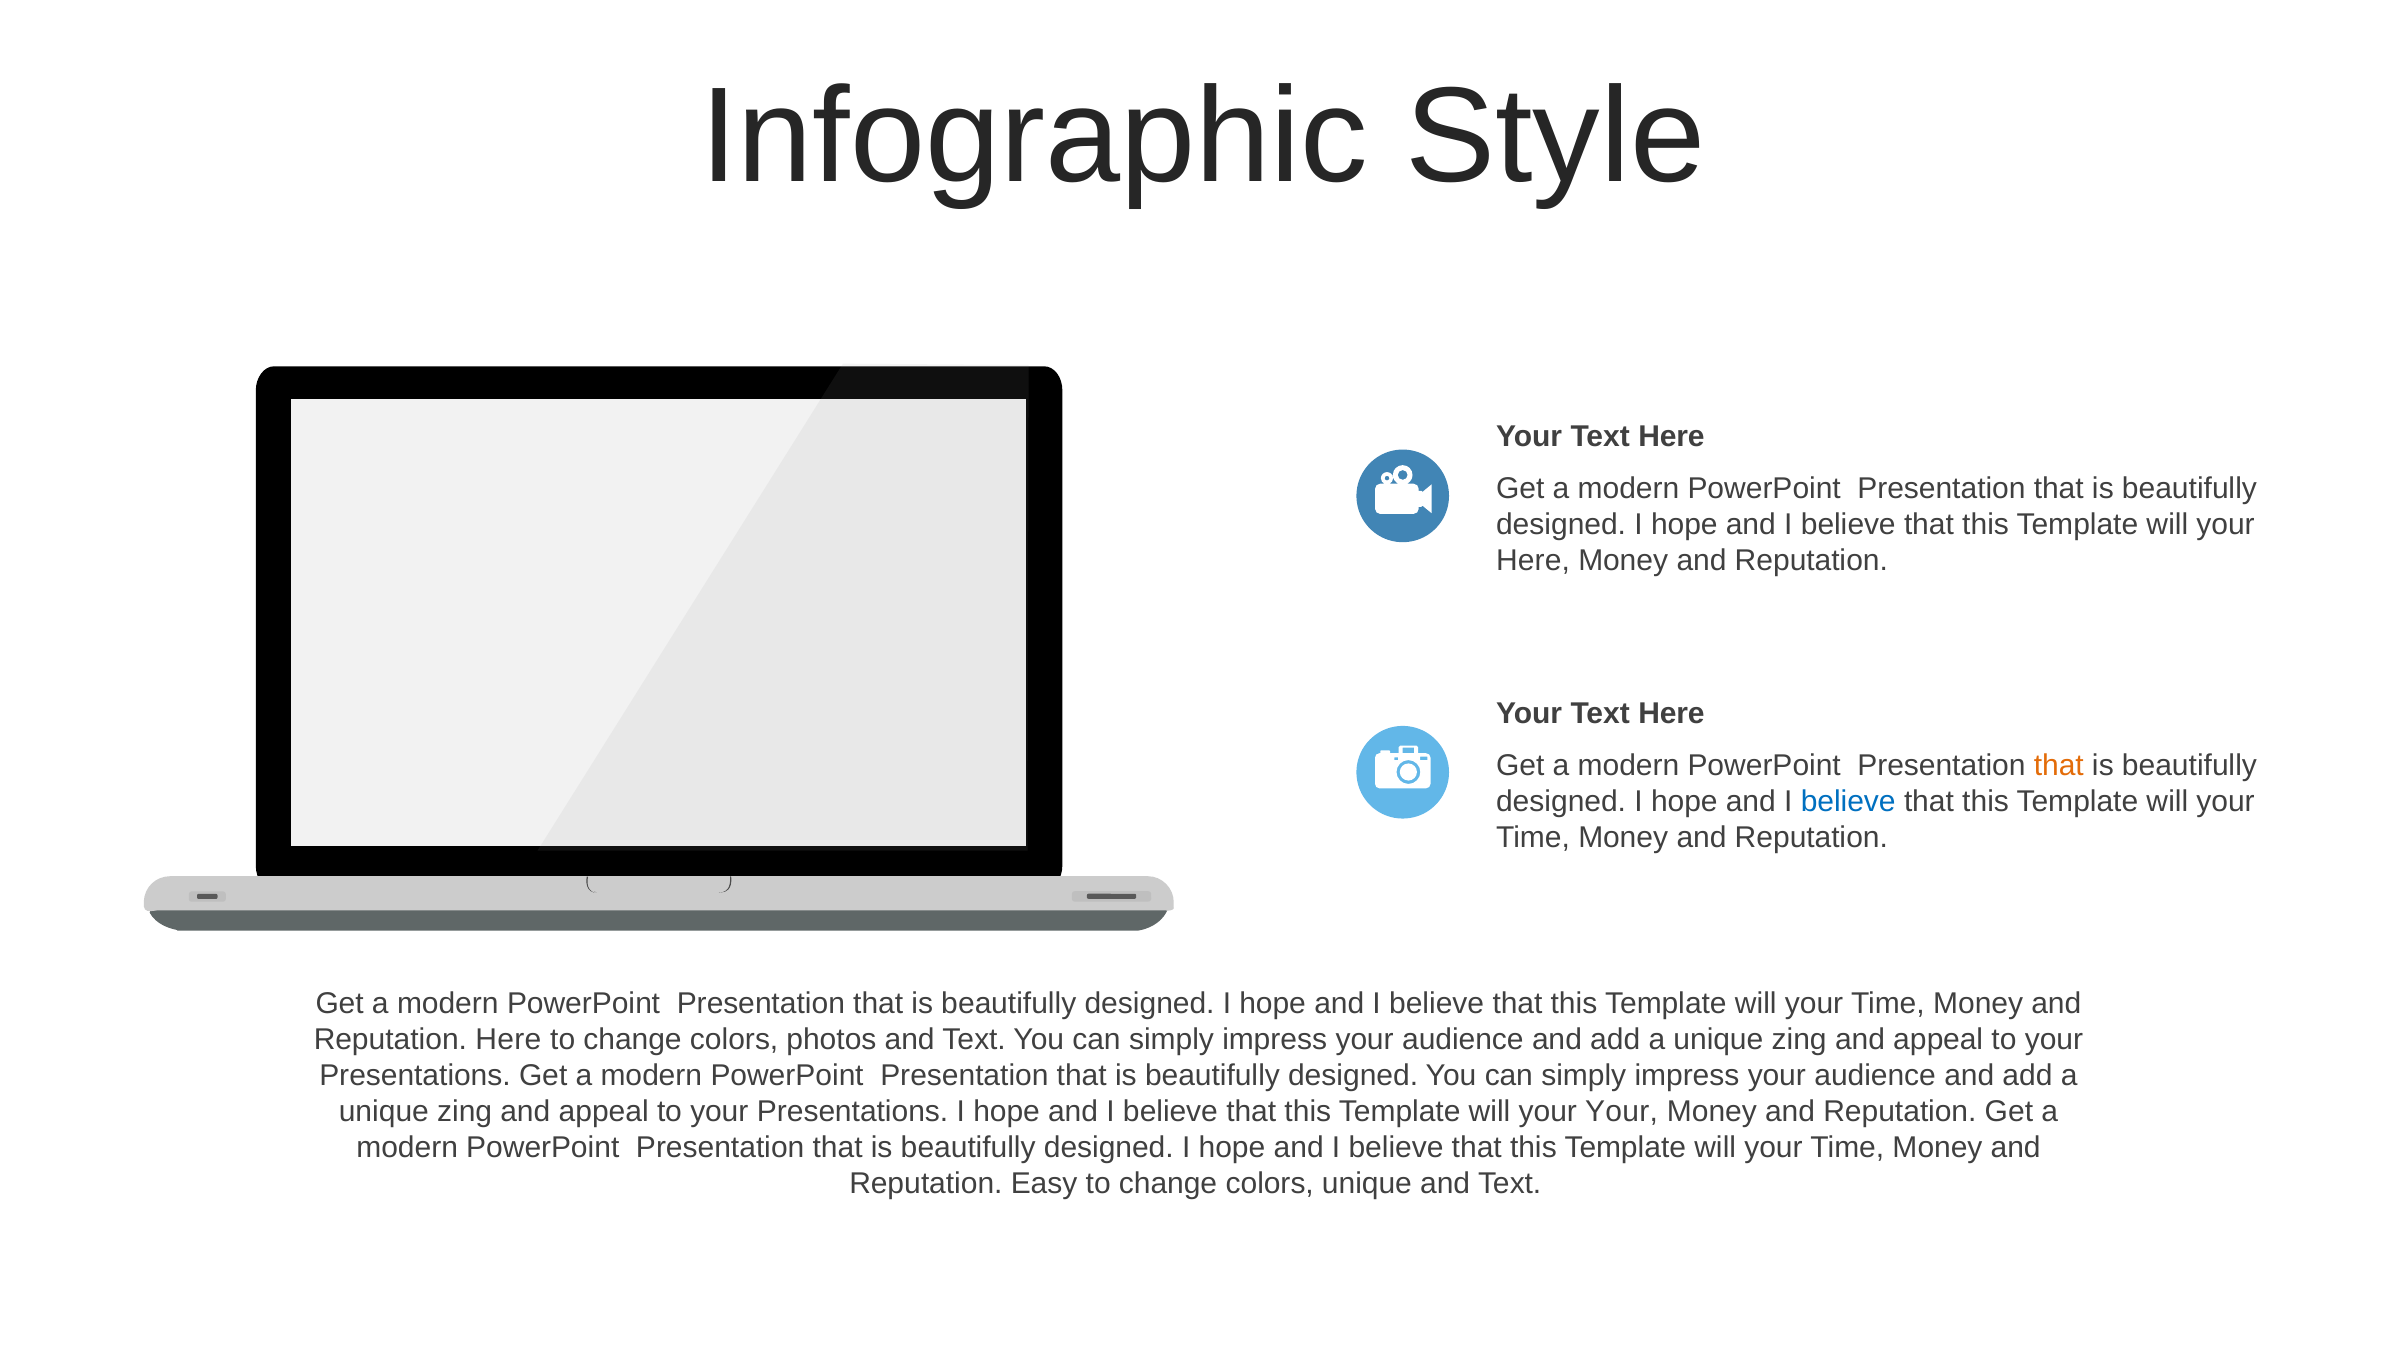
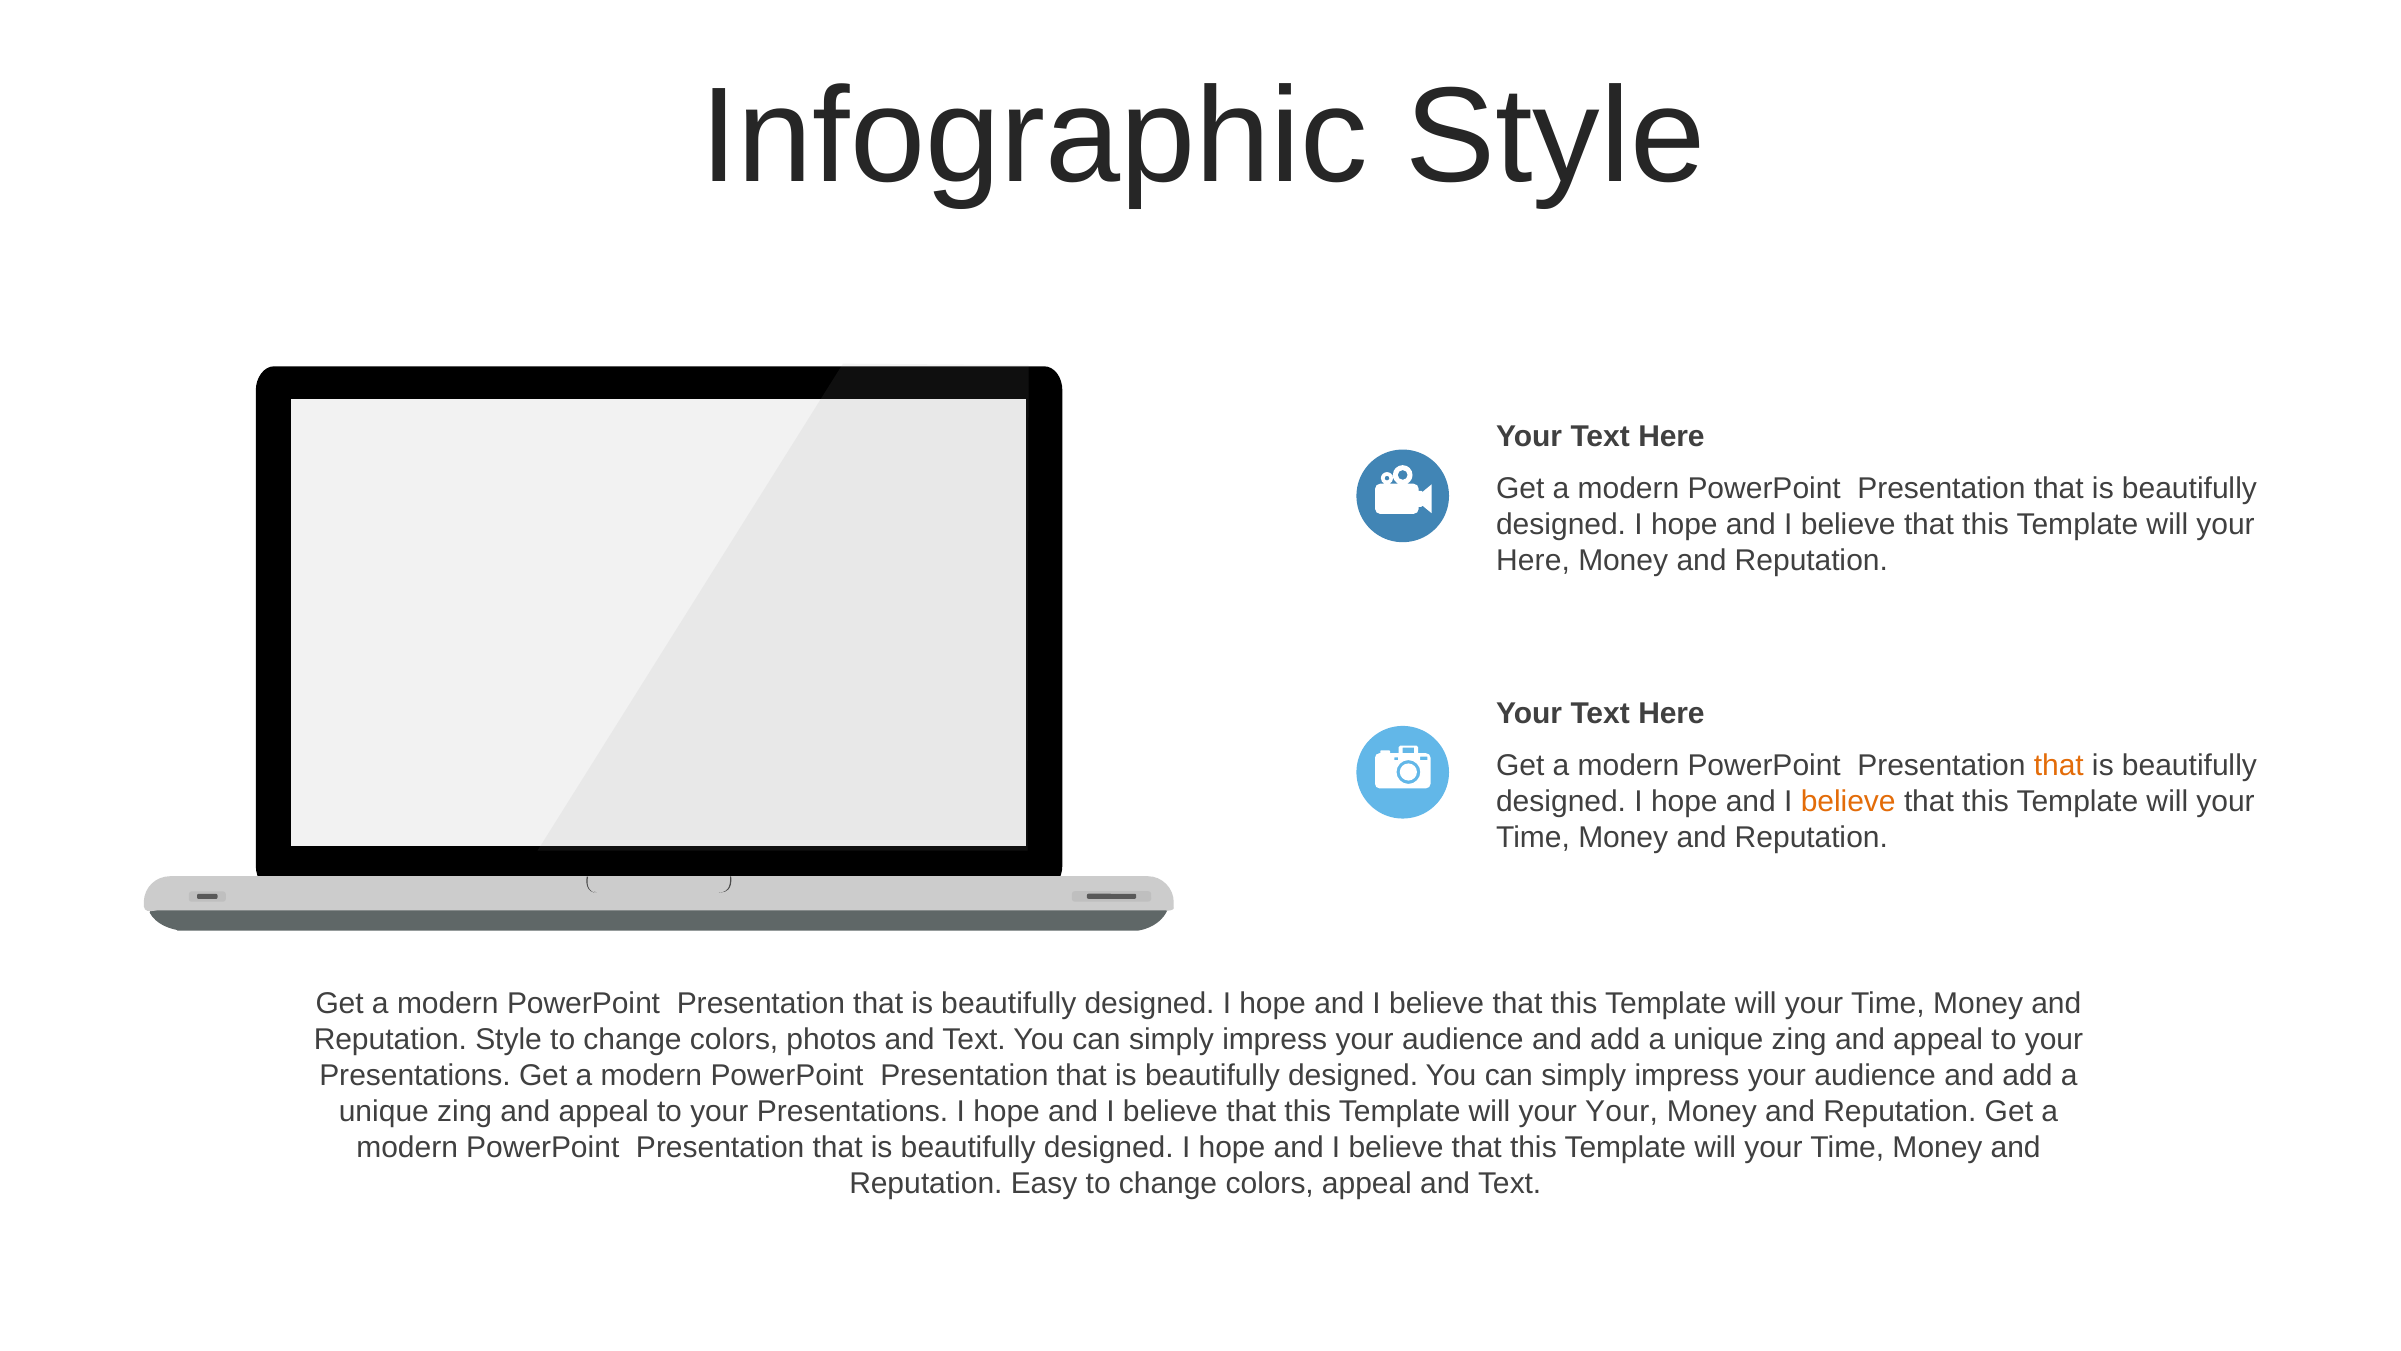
believe at (1848, 801) colour: blue -> orange
Reputation Here: Here -> Style
colors unique: unique -> appeal
